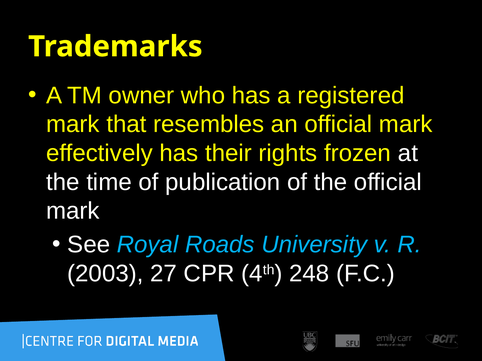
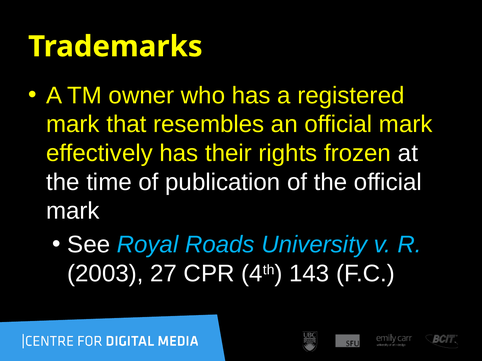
248: 248 -> 143
